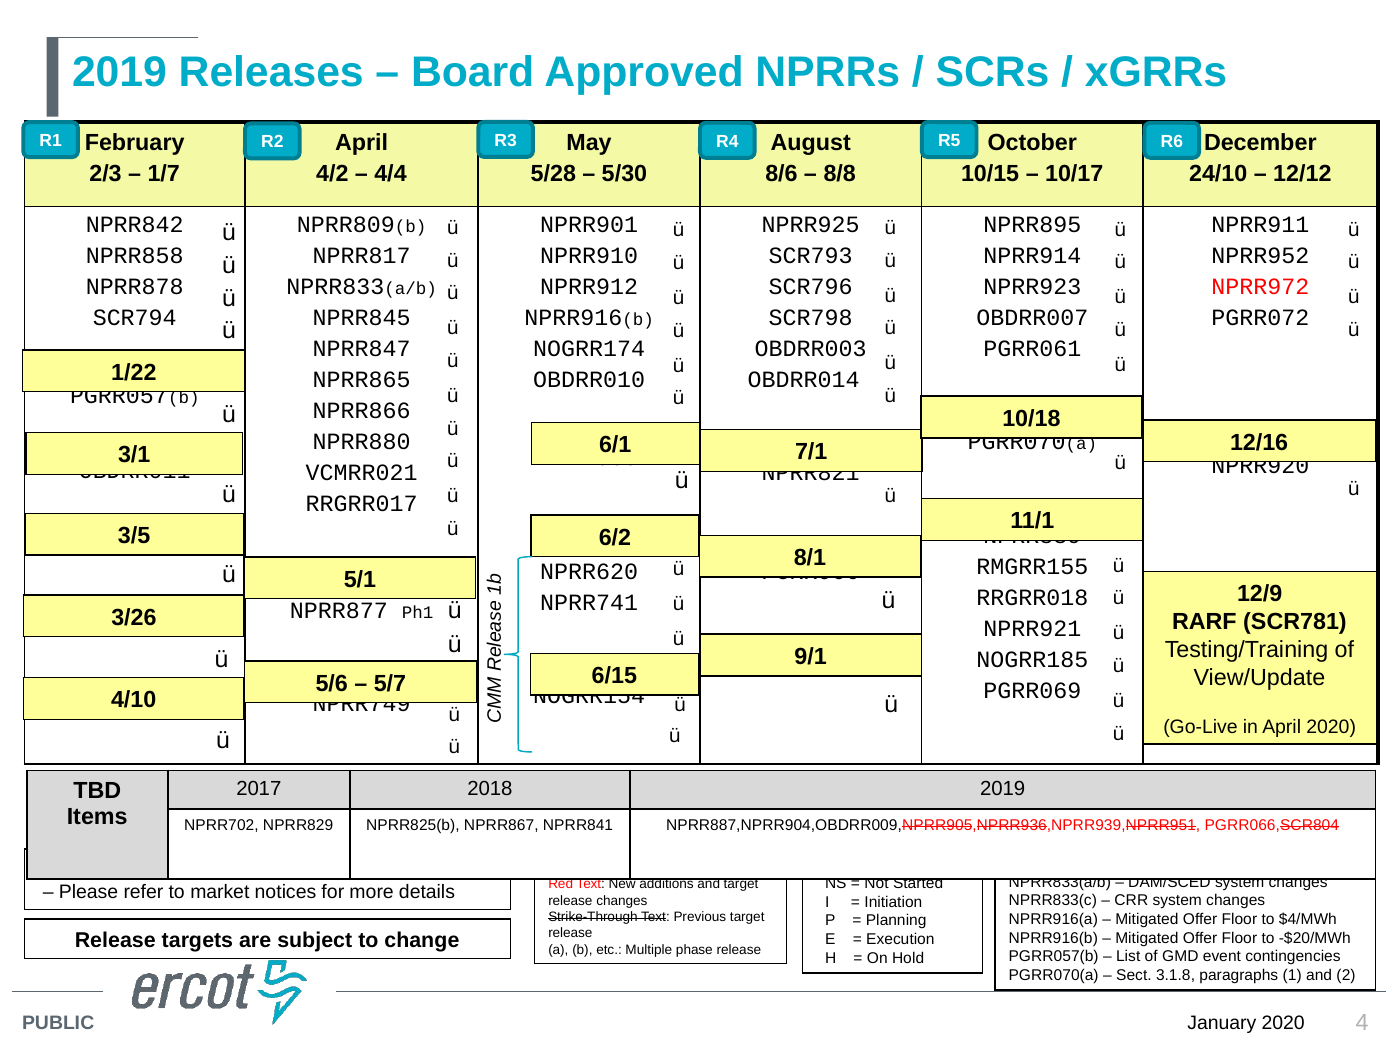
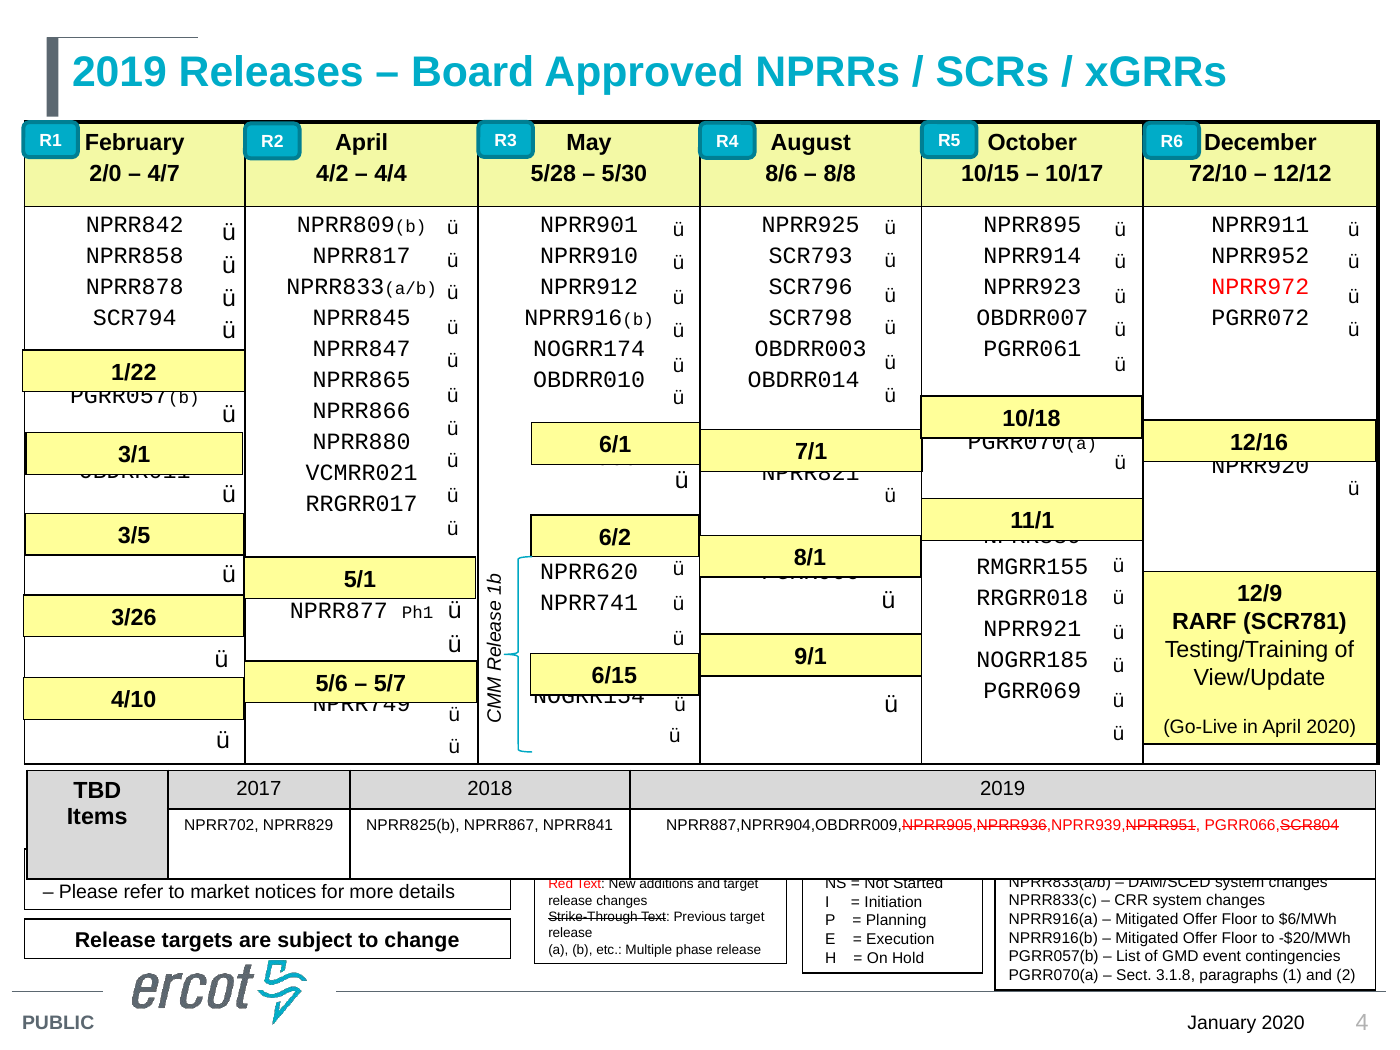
2/3: 2/3 -> 2/0
1/7: 1/7 -> 4/7
24/10: 24/10 -> 72/10
$4/MWh: $4/MWh -> $6/MWh
